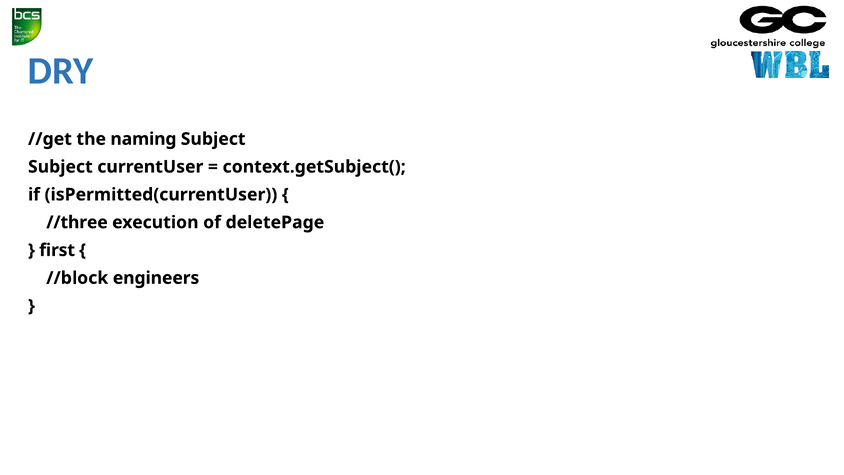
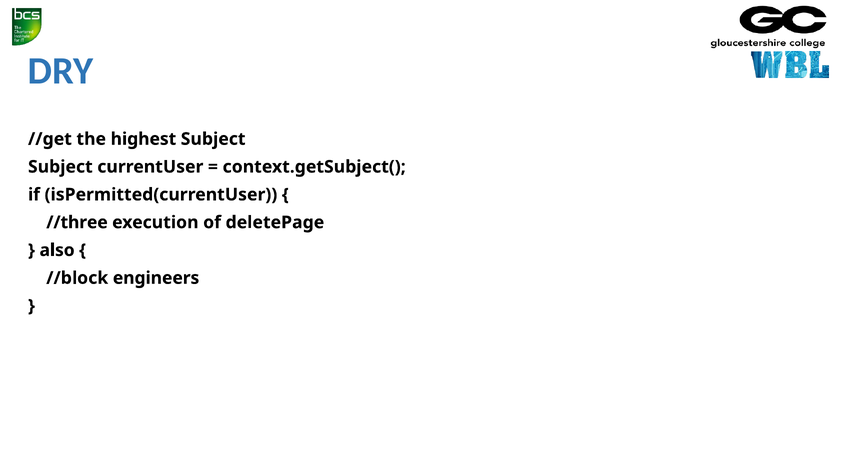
naming: naming -> highest
first: first -> also
